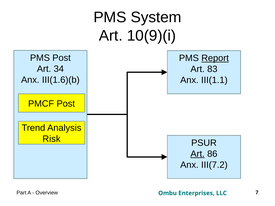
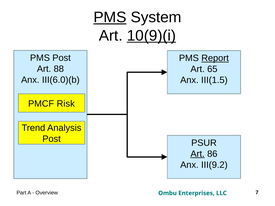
PMS at (110, 17) underline: none -> present
10(9)(i underline: none -> present
34: 34 -> 88
83: 83 -> 65
III(1.6)(b: III(1.6)(b -> III(6.0)(b
III(1.1: III(1.1 -> III(1.5
PMCF Post: Post -> Risk
Risk at (52, 139): Risk -> Post
III(7.2: III(7.2 -> III(9.2
